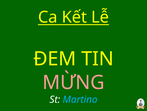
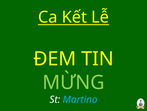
MỪNG colour: pink -> light green
